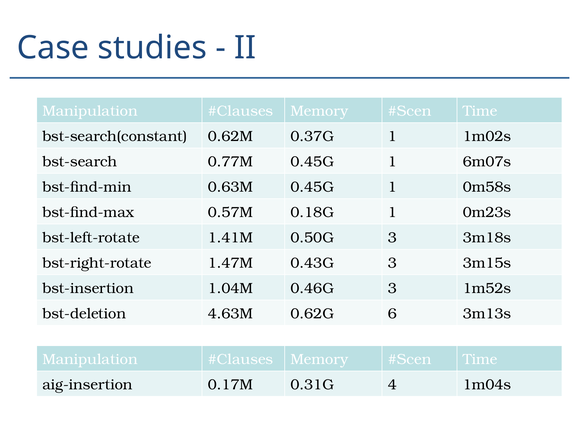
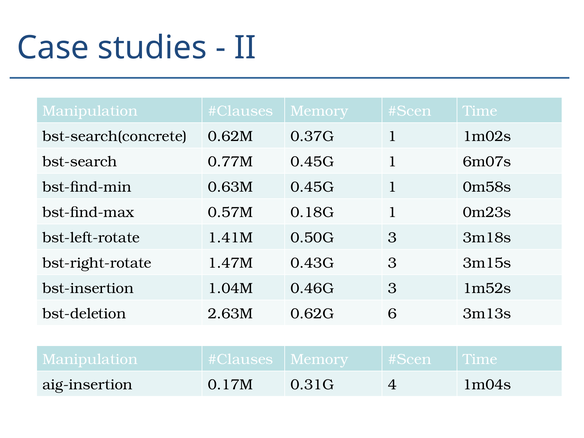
bst-search(constant: bst-search(constant -> bst-search(concrete
4.63M: 4.63M -> 2.63M
